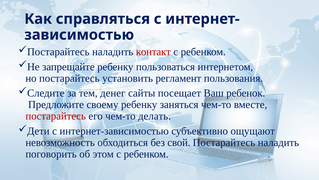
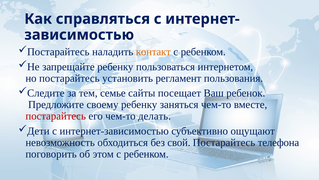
контакт colour: red -> orange
денег: денег -> семье
Постарайтесь наладить: наладить -> телефона
